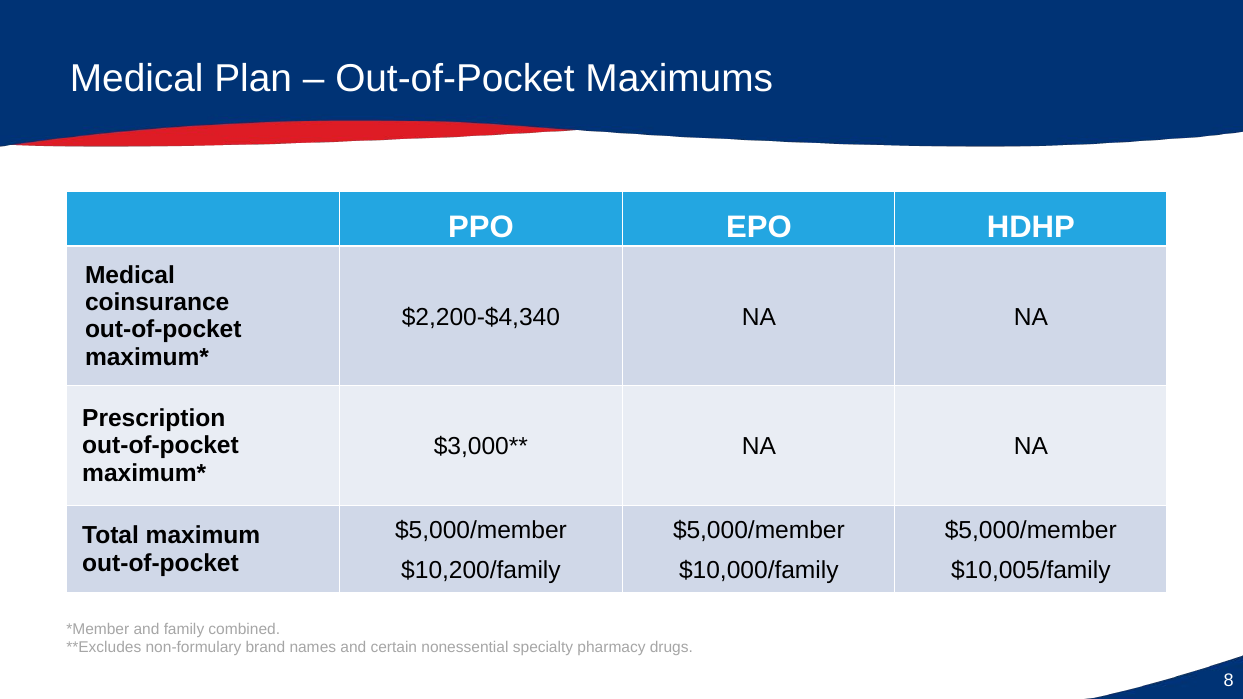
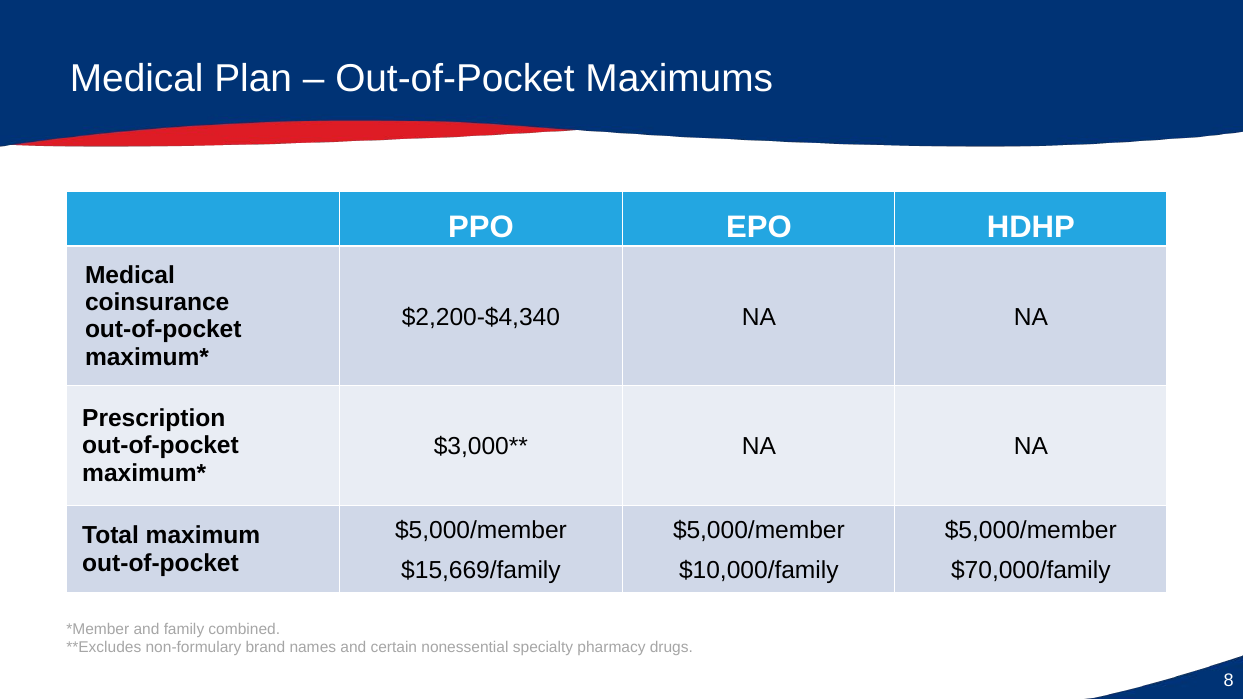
$10,200/family: $10,200/family -> $15,669/family
$10,005/family: $10,005/family -> $70,000/family
